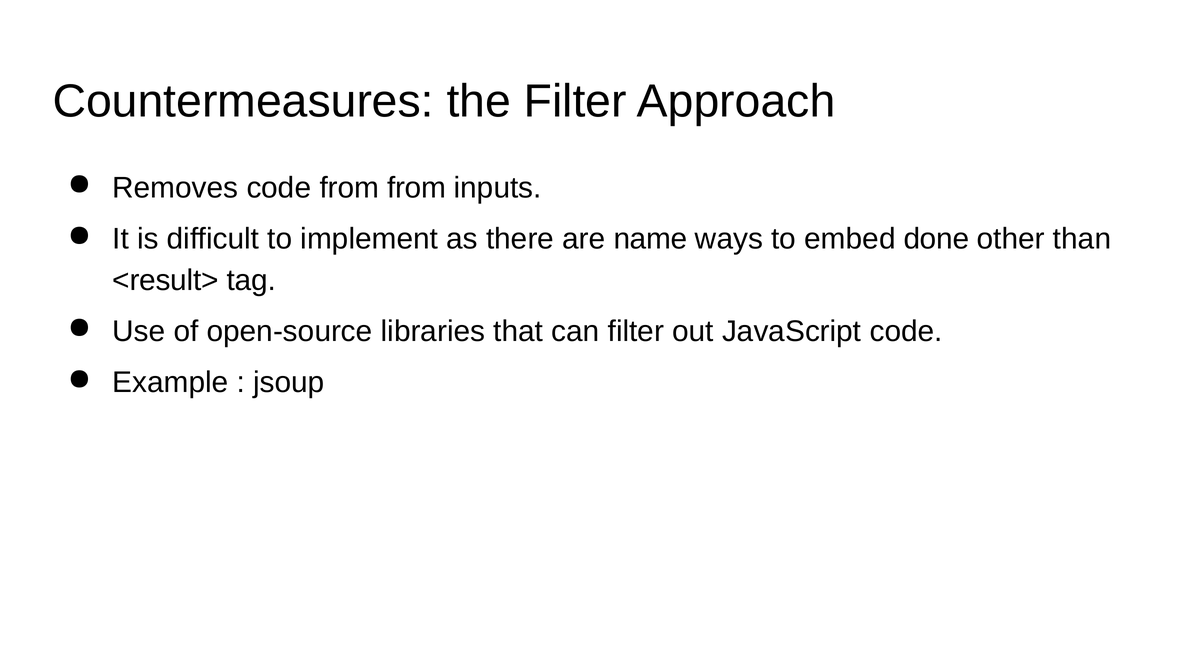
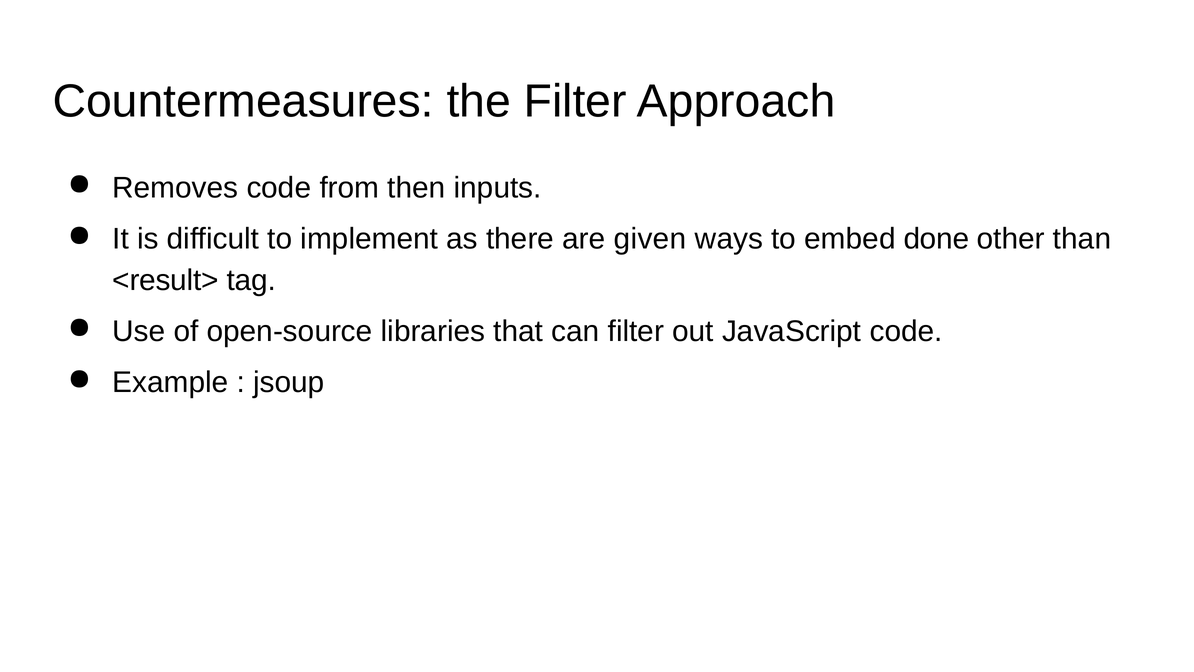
from from: from -> then
name: name -> given
